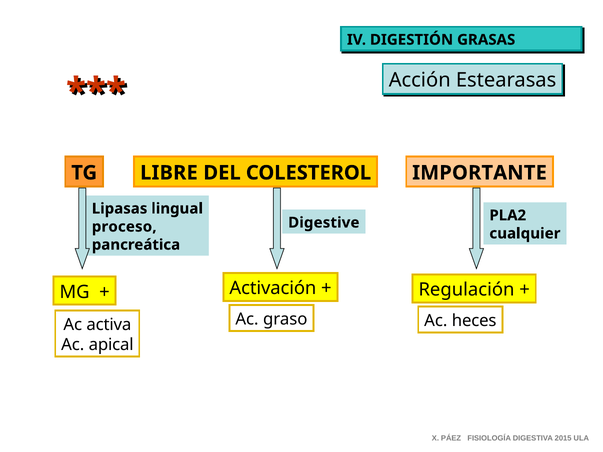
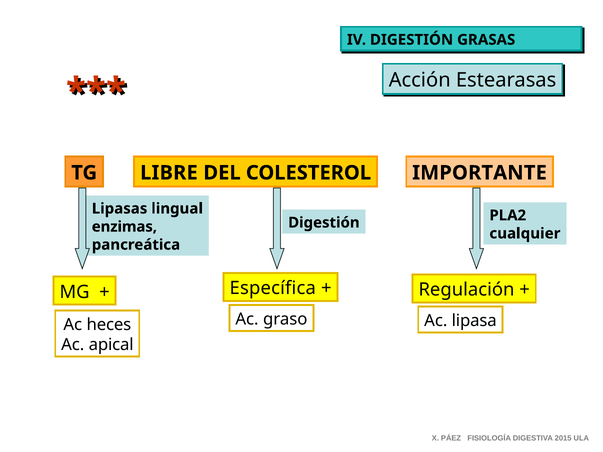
Digestive at (324, 223): Digestive -> Digestión
proceso: proceso -> enzimas
Activación: Activación -> Específica
heces: heces -> lipasa
activa: activa -> heces
